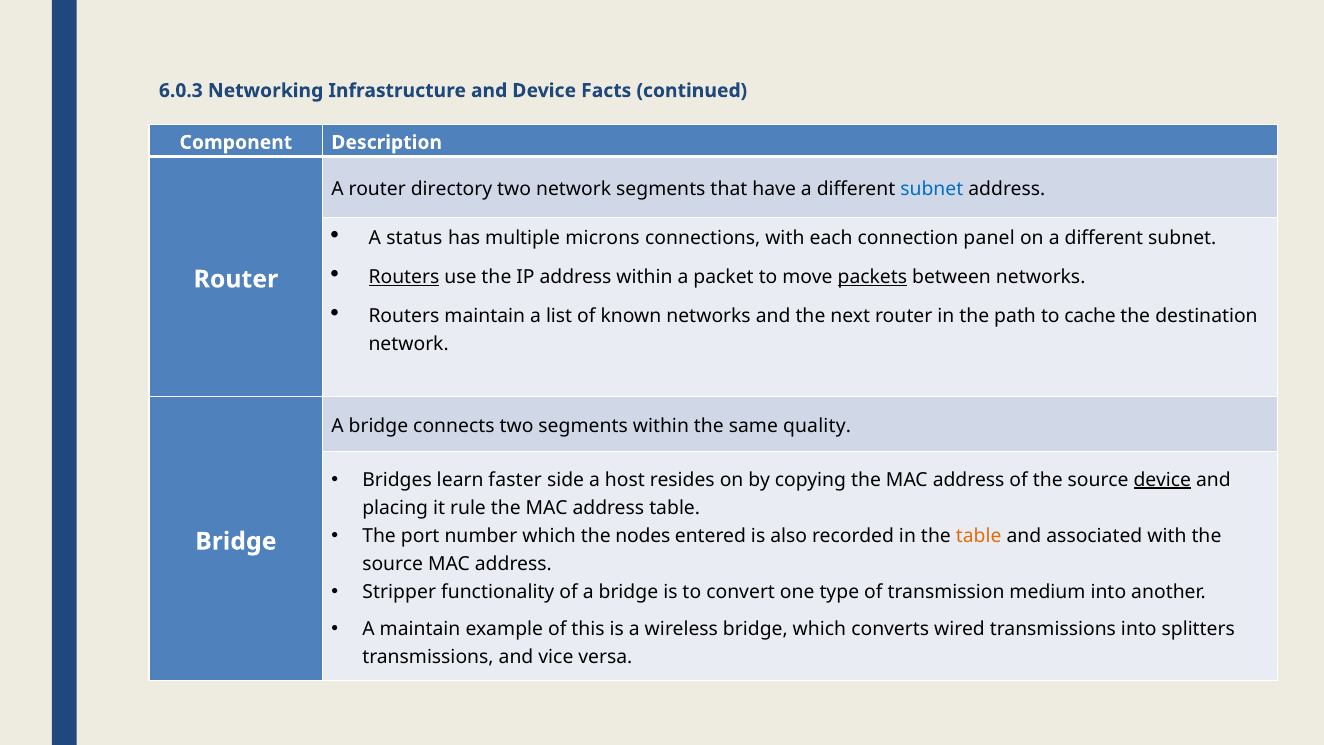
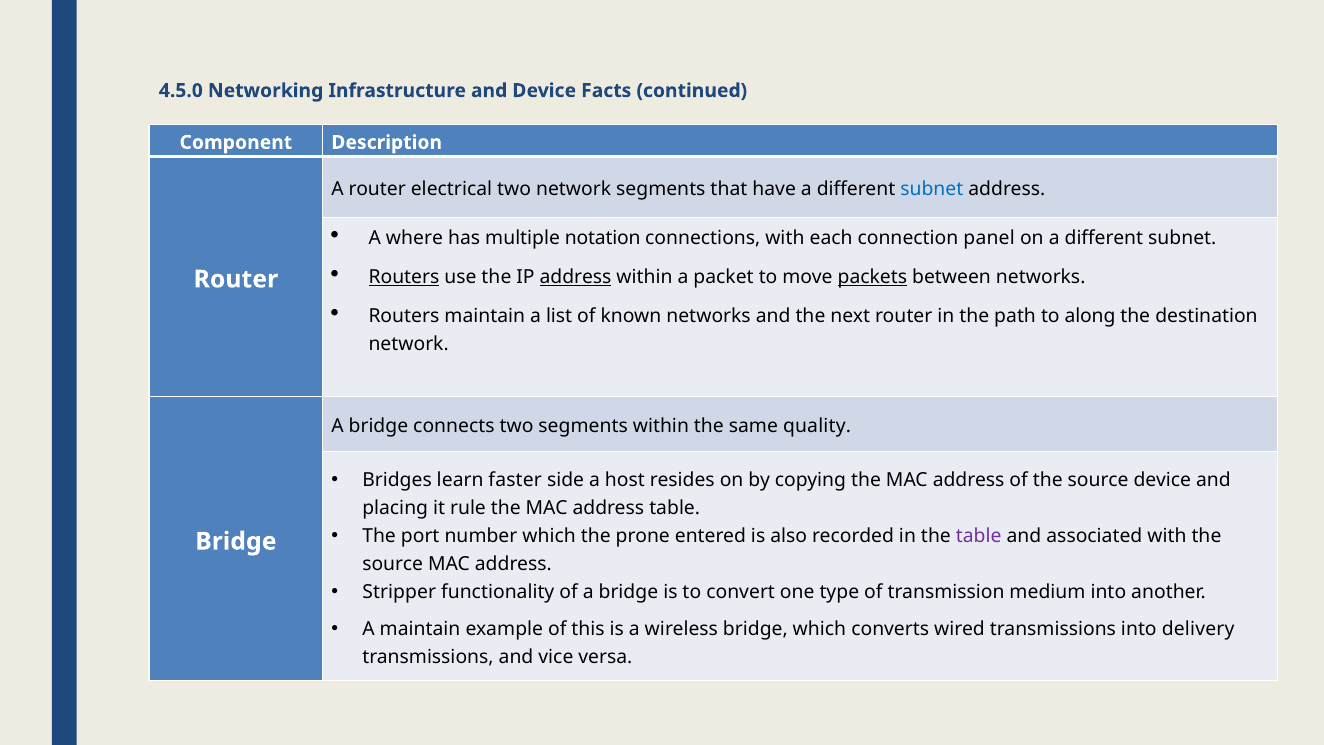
6.0.3: 6.0.3 -> 4.5.0
directory: directory -> electrical
status: status -> where
microns: microns -> notation
address at (576, 277) underline: none -> present
cache: cache -> along
device at (1162, 480) underline: present -> none
nodes: nodes -> prone
table at (979, 536) colour: orange -> purple
splitters: splitters -> delivery
